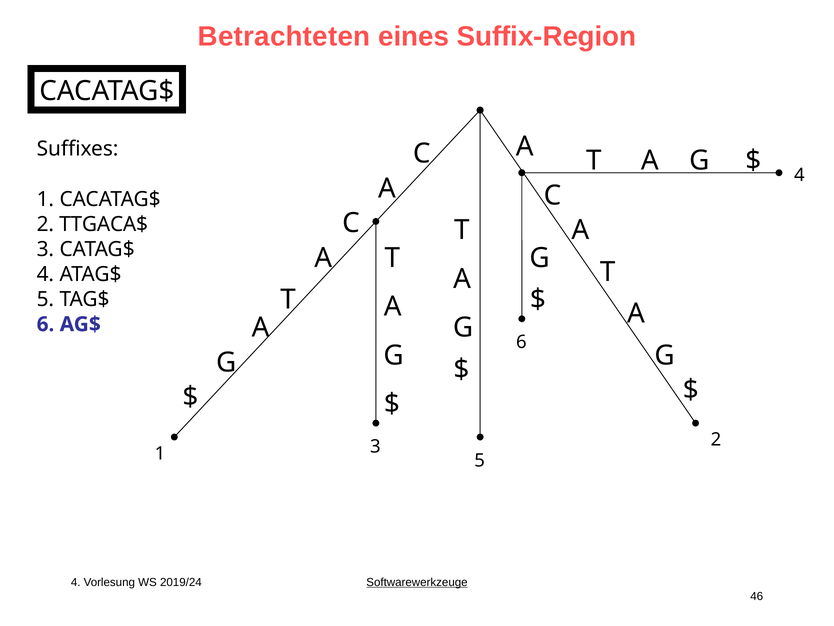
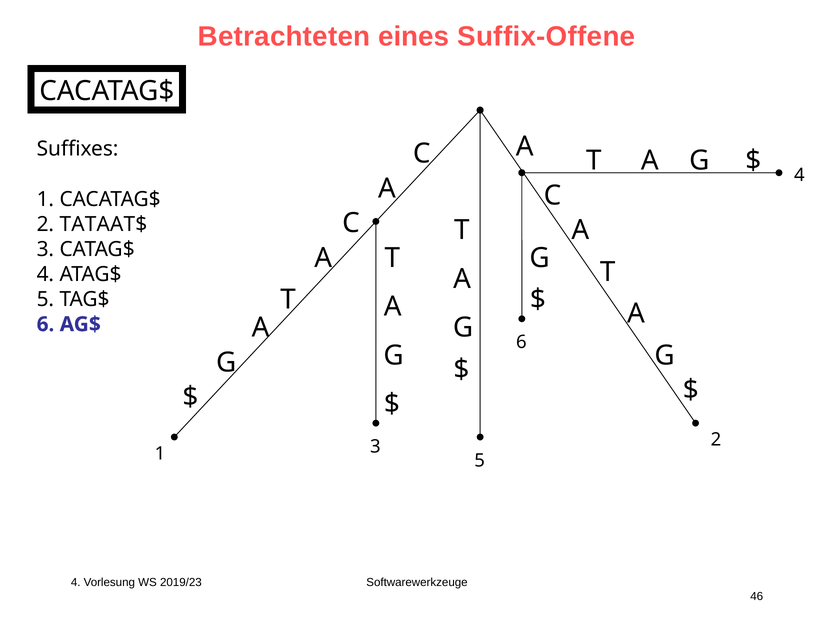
Suffix-Region: Suffix-Region -> Suffix-Offene
TTGACA$: TTGACA$ -> TATAAT$
2019/24: 2019/24 -> 2019/23
Softwarewerkzeuge underline: present -> none
